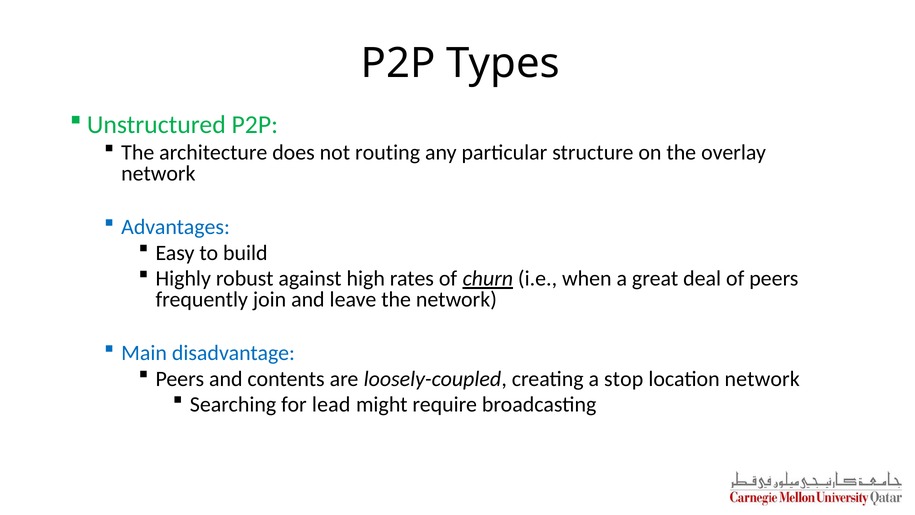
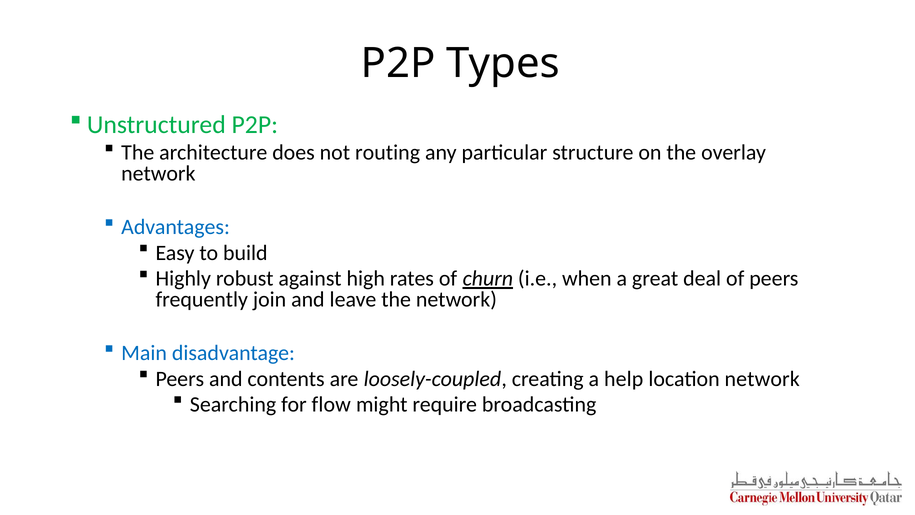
stop: stop -> help
lead: lead -> flow
